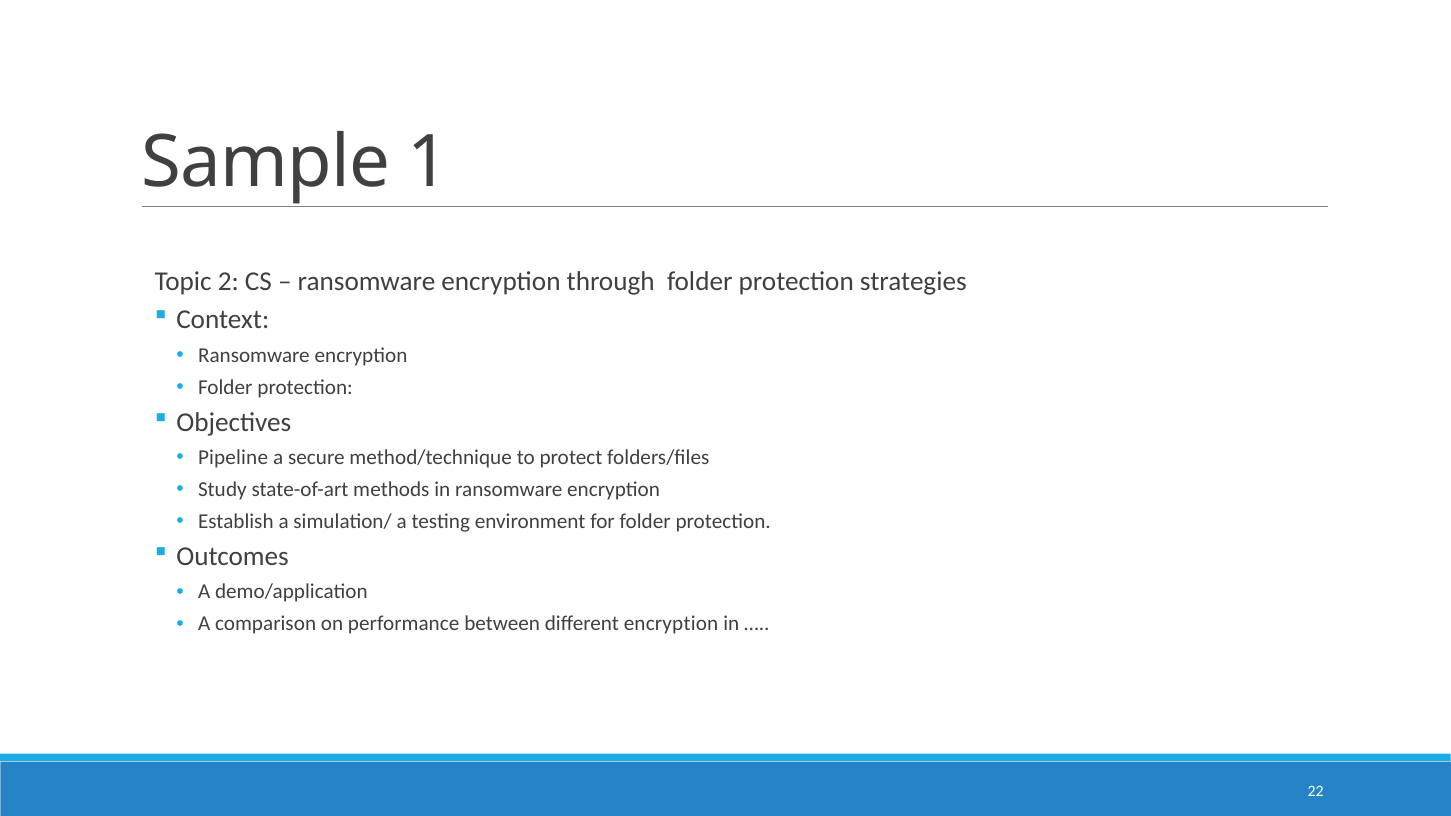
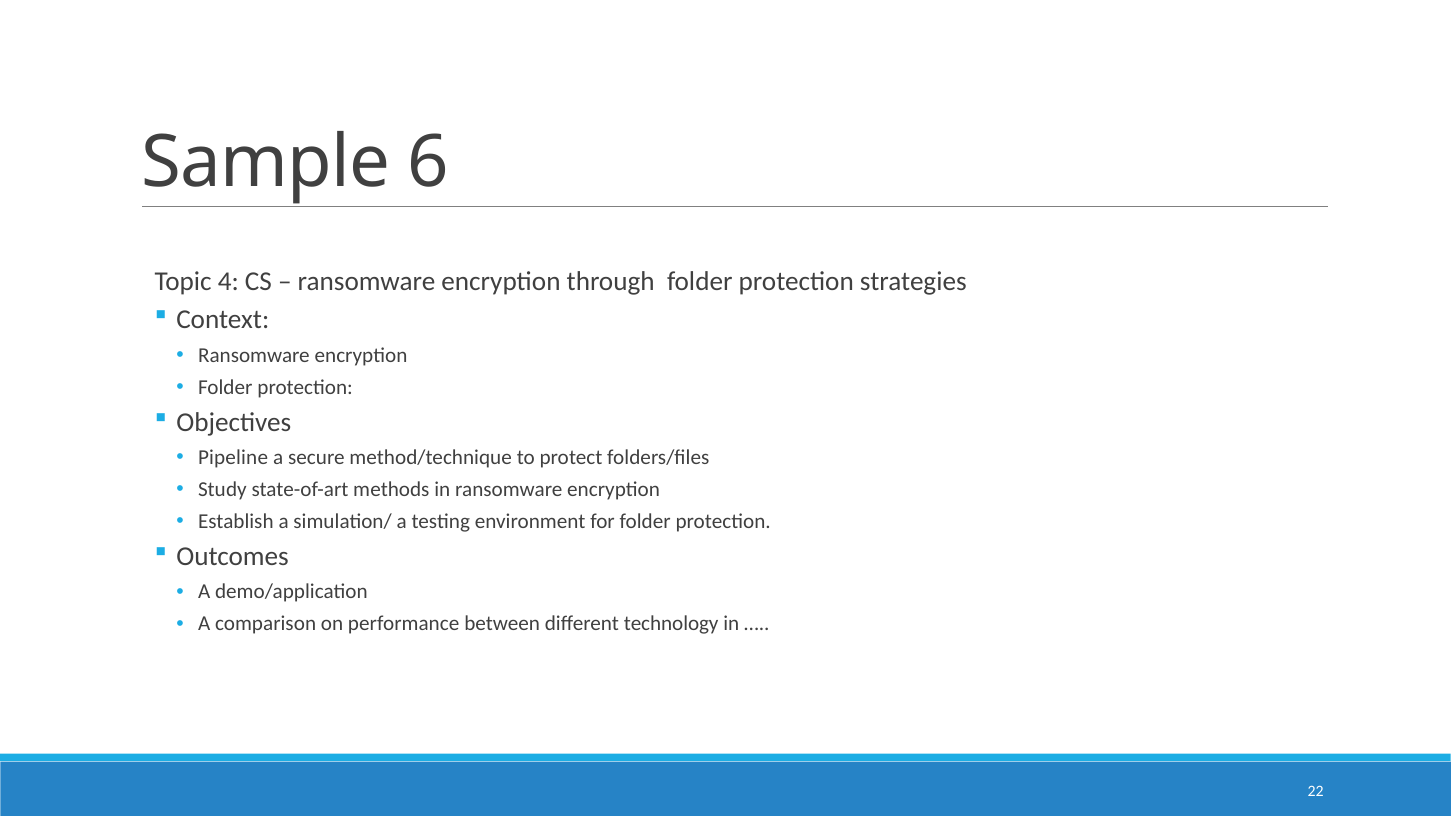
1: 1 -> 6
2: 2 -> 4
different encryption: encryption -> technology
